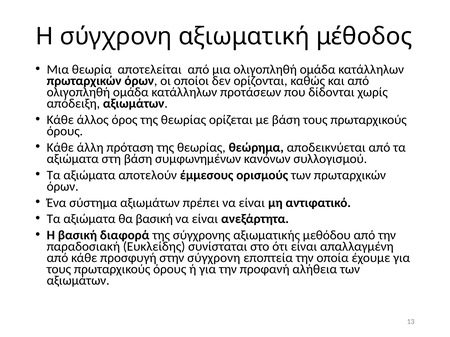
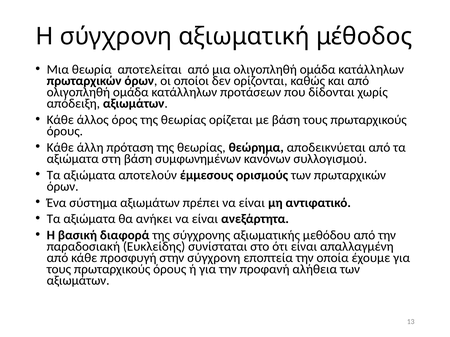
θα βασική: βασική -> ανήκει
